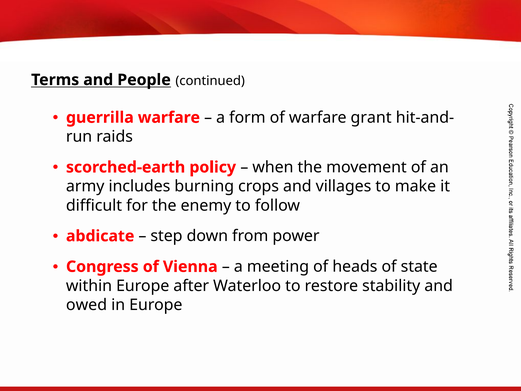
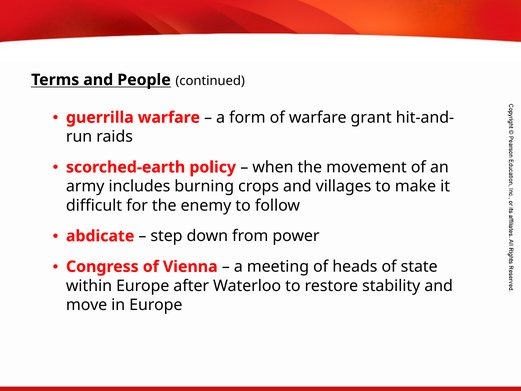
owed: owed -> move
